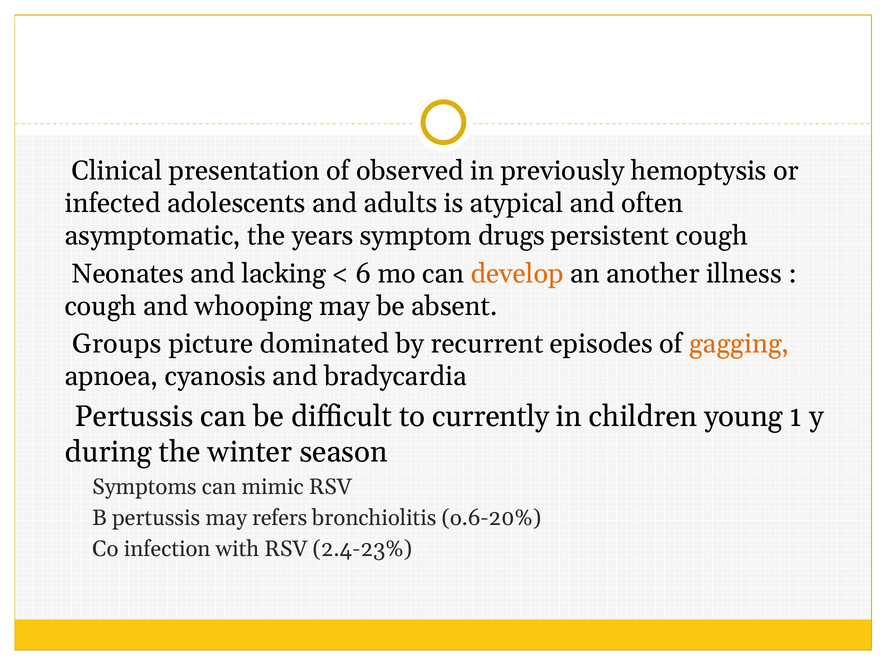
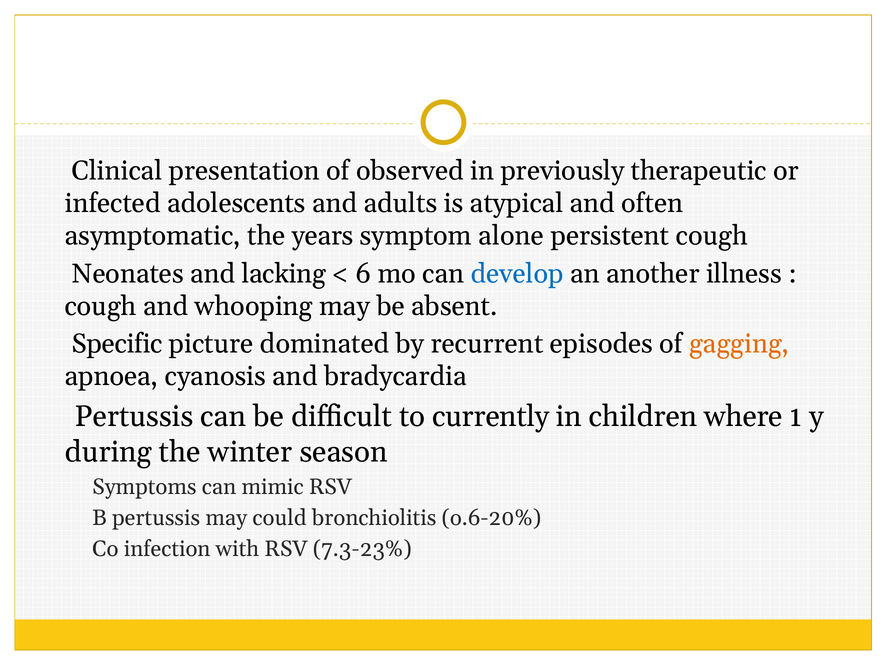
hemoptysis: hemoptysis -> therapeutic
drugs: drugs -> alone
develop colour: orange -> blue
Groups: Groups -> Specific
young: young -> where
refers: refers -> could
2.4-23%: 2.4-23% -> 7.3-23%
